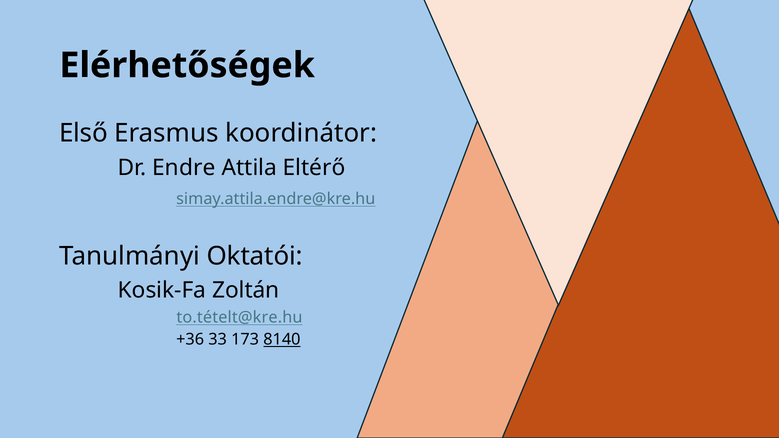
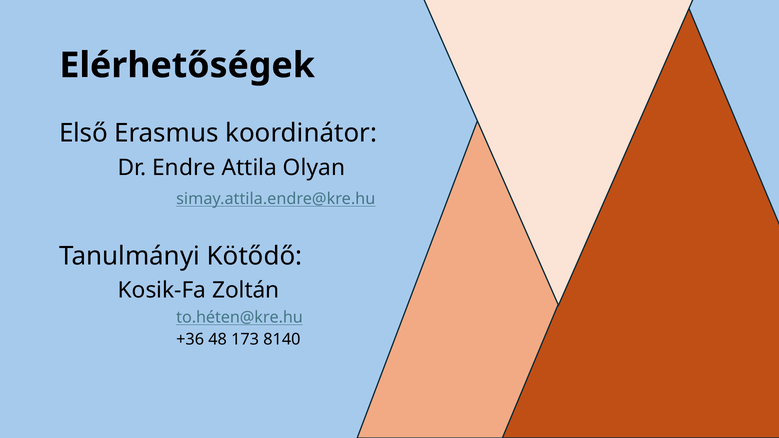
Eltérő: Eltérő -> Olyan
Oktatói: Oktatói -> Kötődő
to.tételt@kre.hu: to.tételt@kre.hu -> to.héten@kre.hu
33: 33 -> 48
8140 underline: present -> none
